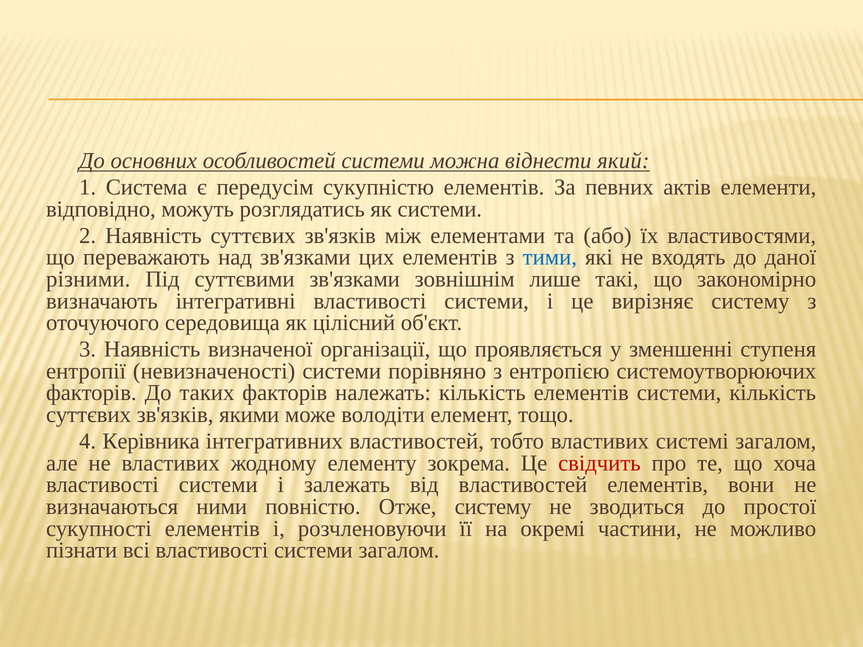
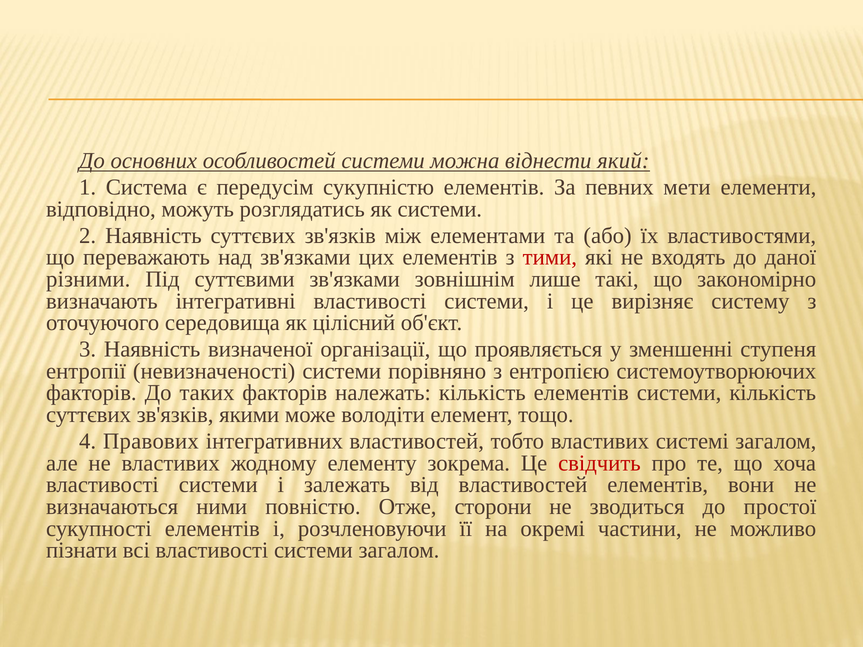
актів: актів -> мети
тими colour: blue -> red
Керівника: Керівника -> Правових
Отже систему: систему -> сторони
